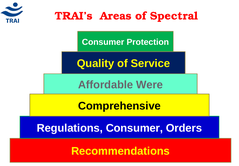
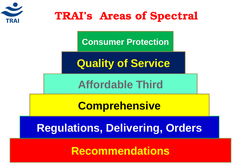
Were: Were -> Third
Regulations Consumer: Consumer -> Delivering
